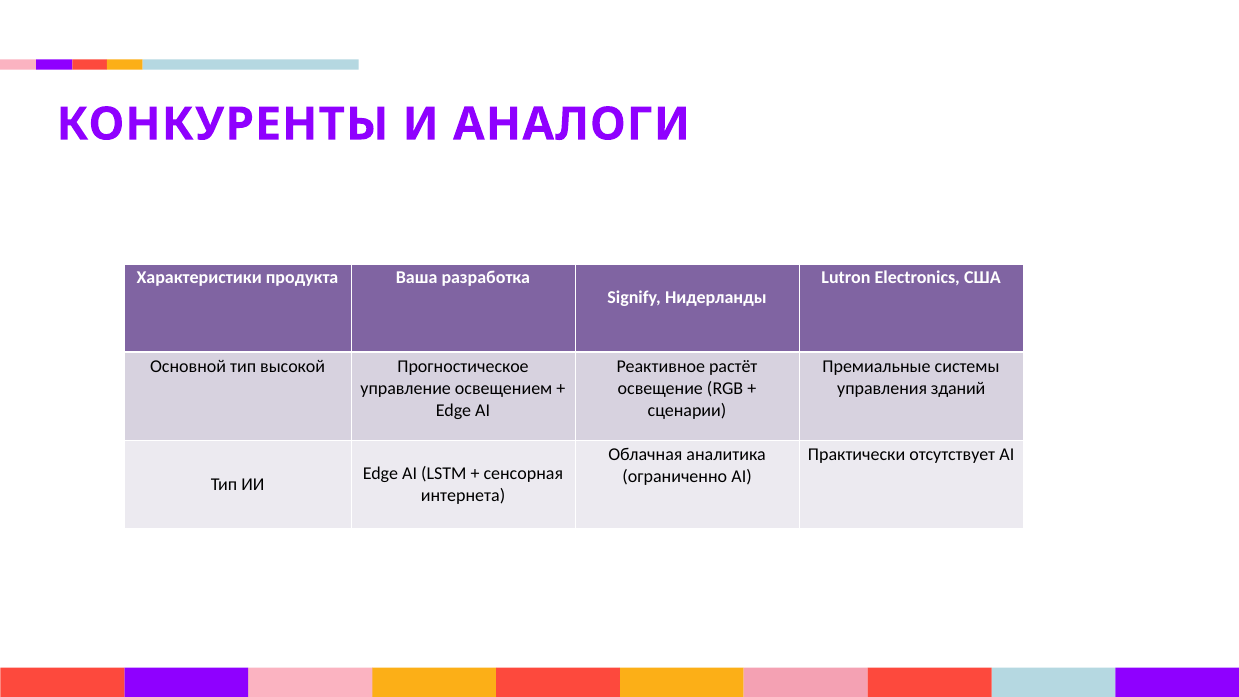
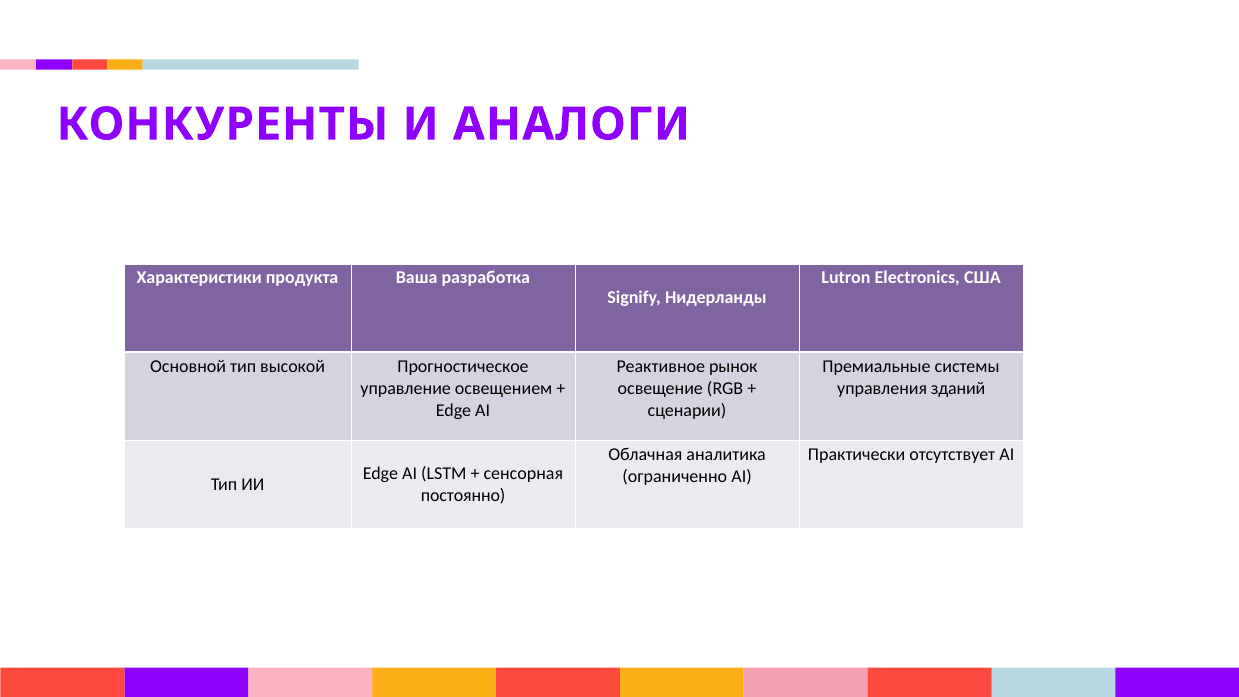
растёт: растёт -> рынок
интернета: интернета -> постоянно
